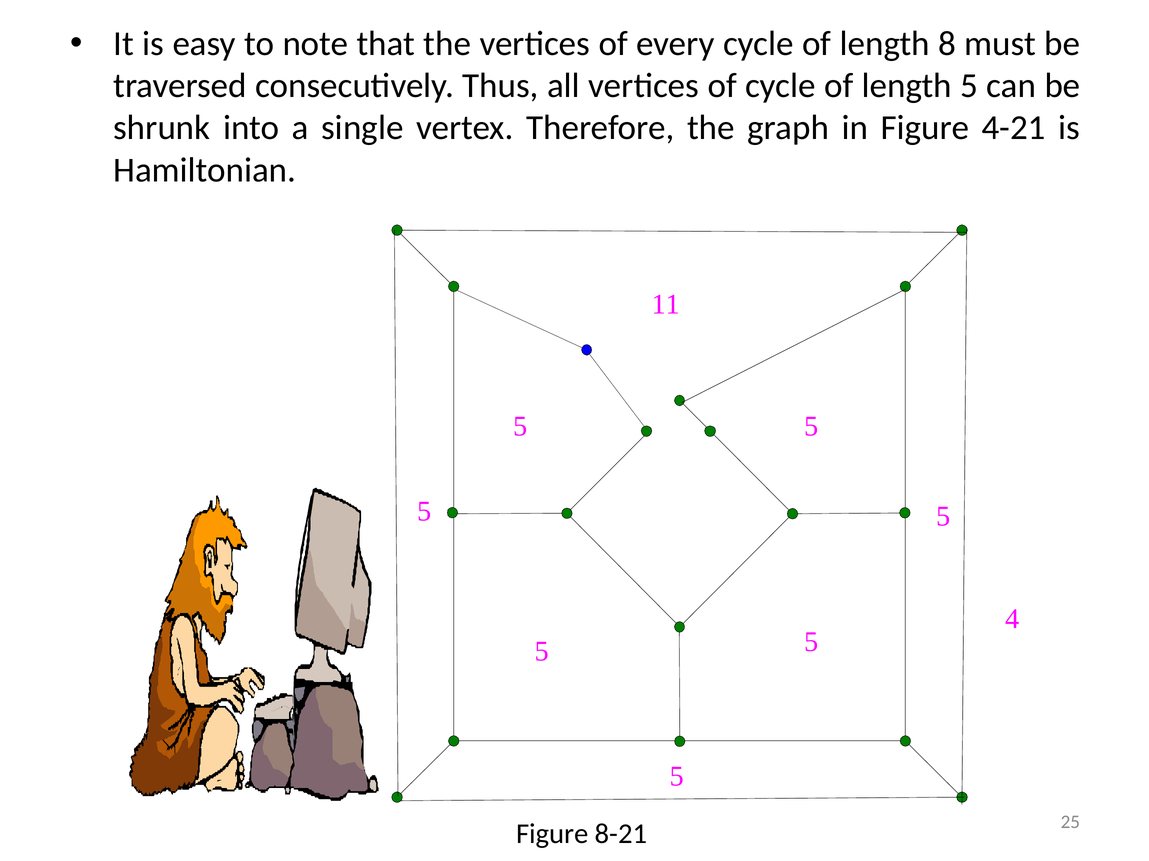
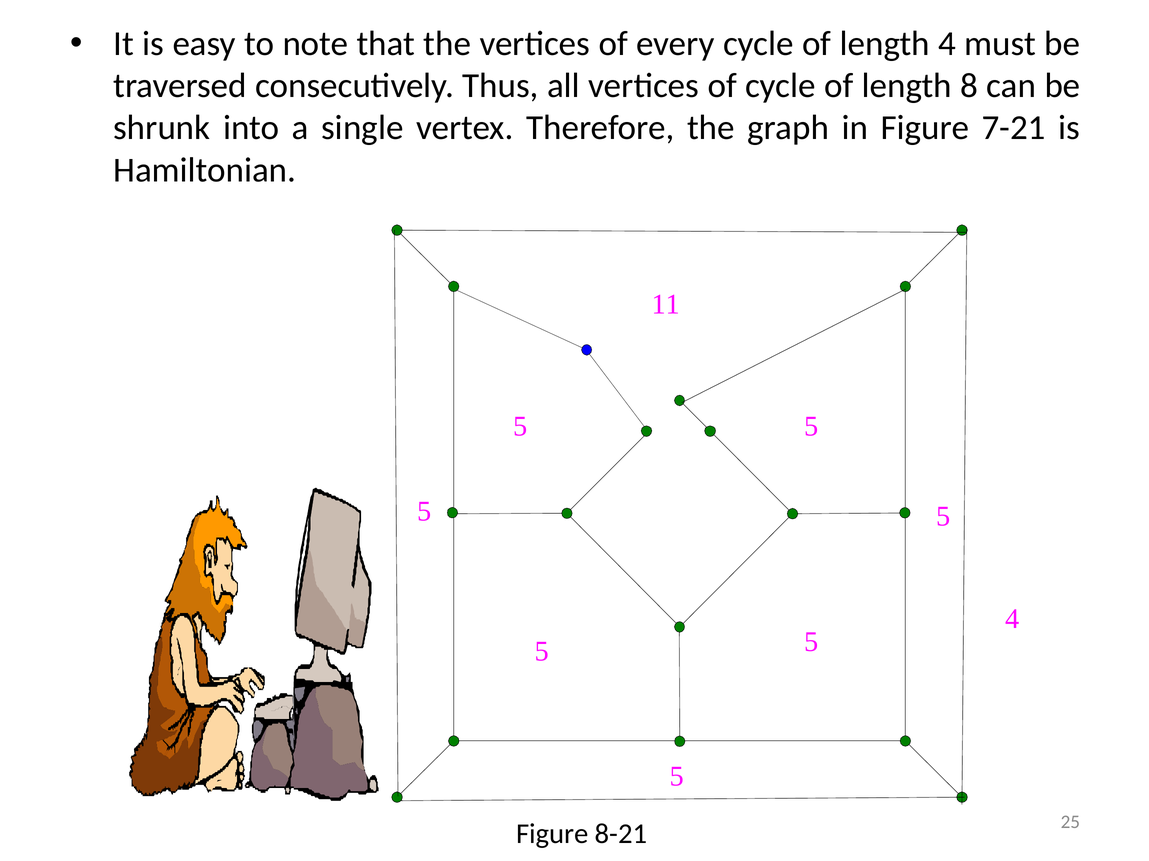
length 8: 8 -> 4
length 5: 5 -> 8
4-21: 4-21 -> 7-21
